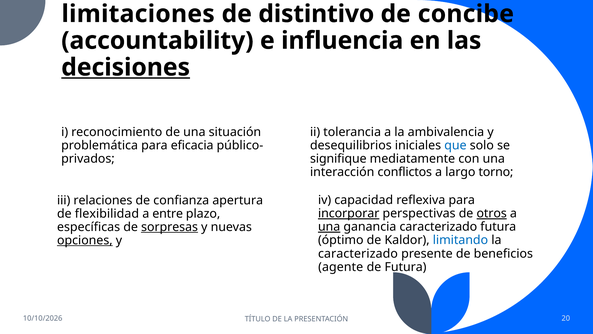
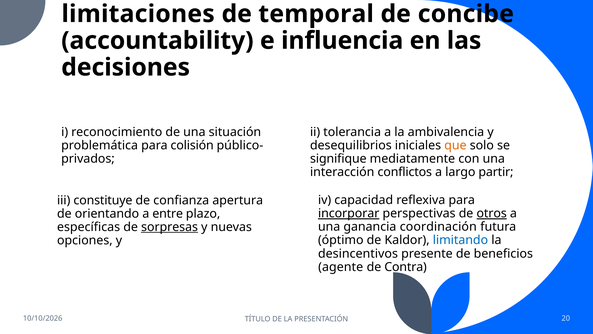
distintivo: distintivo -> temporal
decisiones underline: present -> none
eficacia: eficacia -> colisión
que colour: blue -> orange
torno: torno -> partir
relaciones: relaciones -> constituye
flexibilidad: flexibilidad -> orientando
una at (329, 227) underline: present -> none
ganancia caracterizado: caracterizado -> coordinación
opciones underline: present -> none
caracterizado at (358, 253): caracterizado -> desincentivos
de Futura: Futura -> Contra
